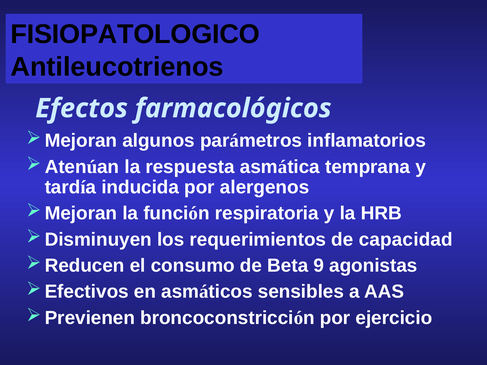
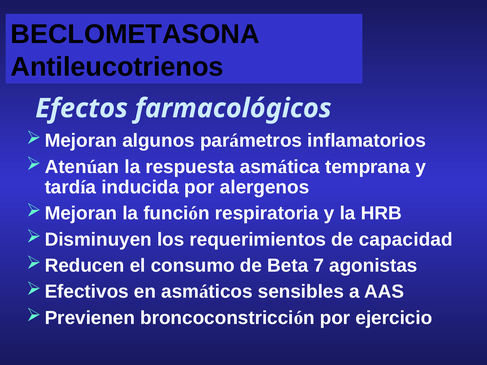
FISIOPATOLOGICO: FISIOPATOLOGICO -> BECLOMETASONA
9: 9 -> 7
